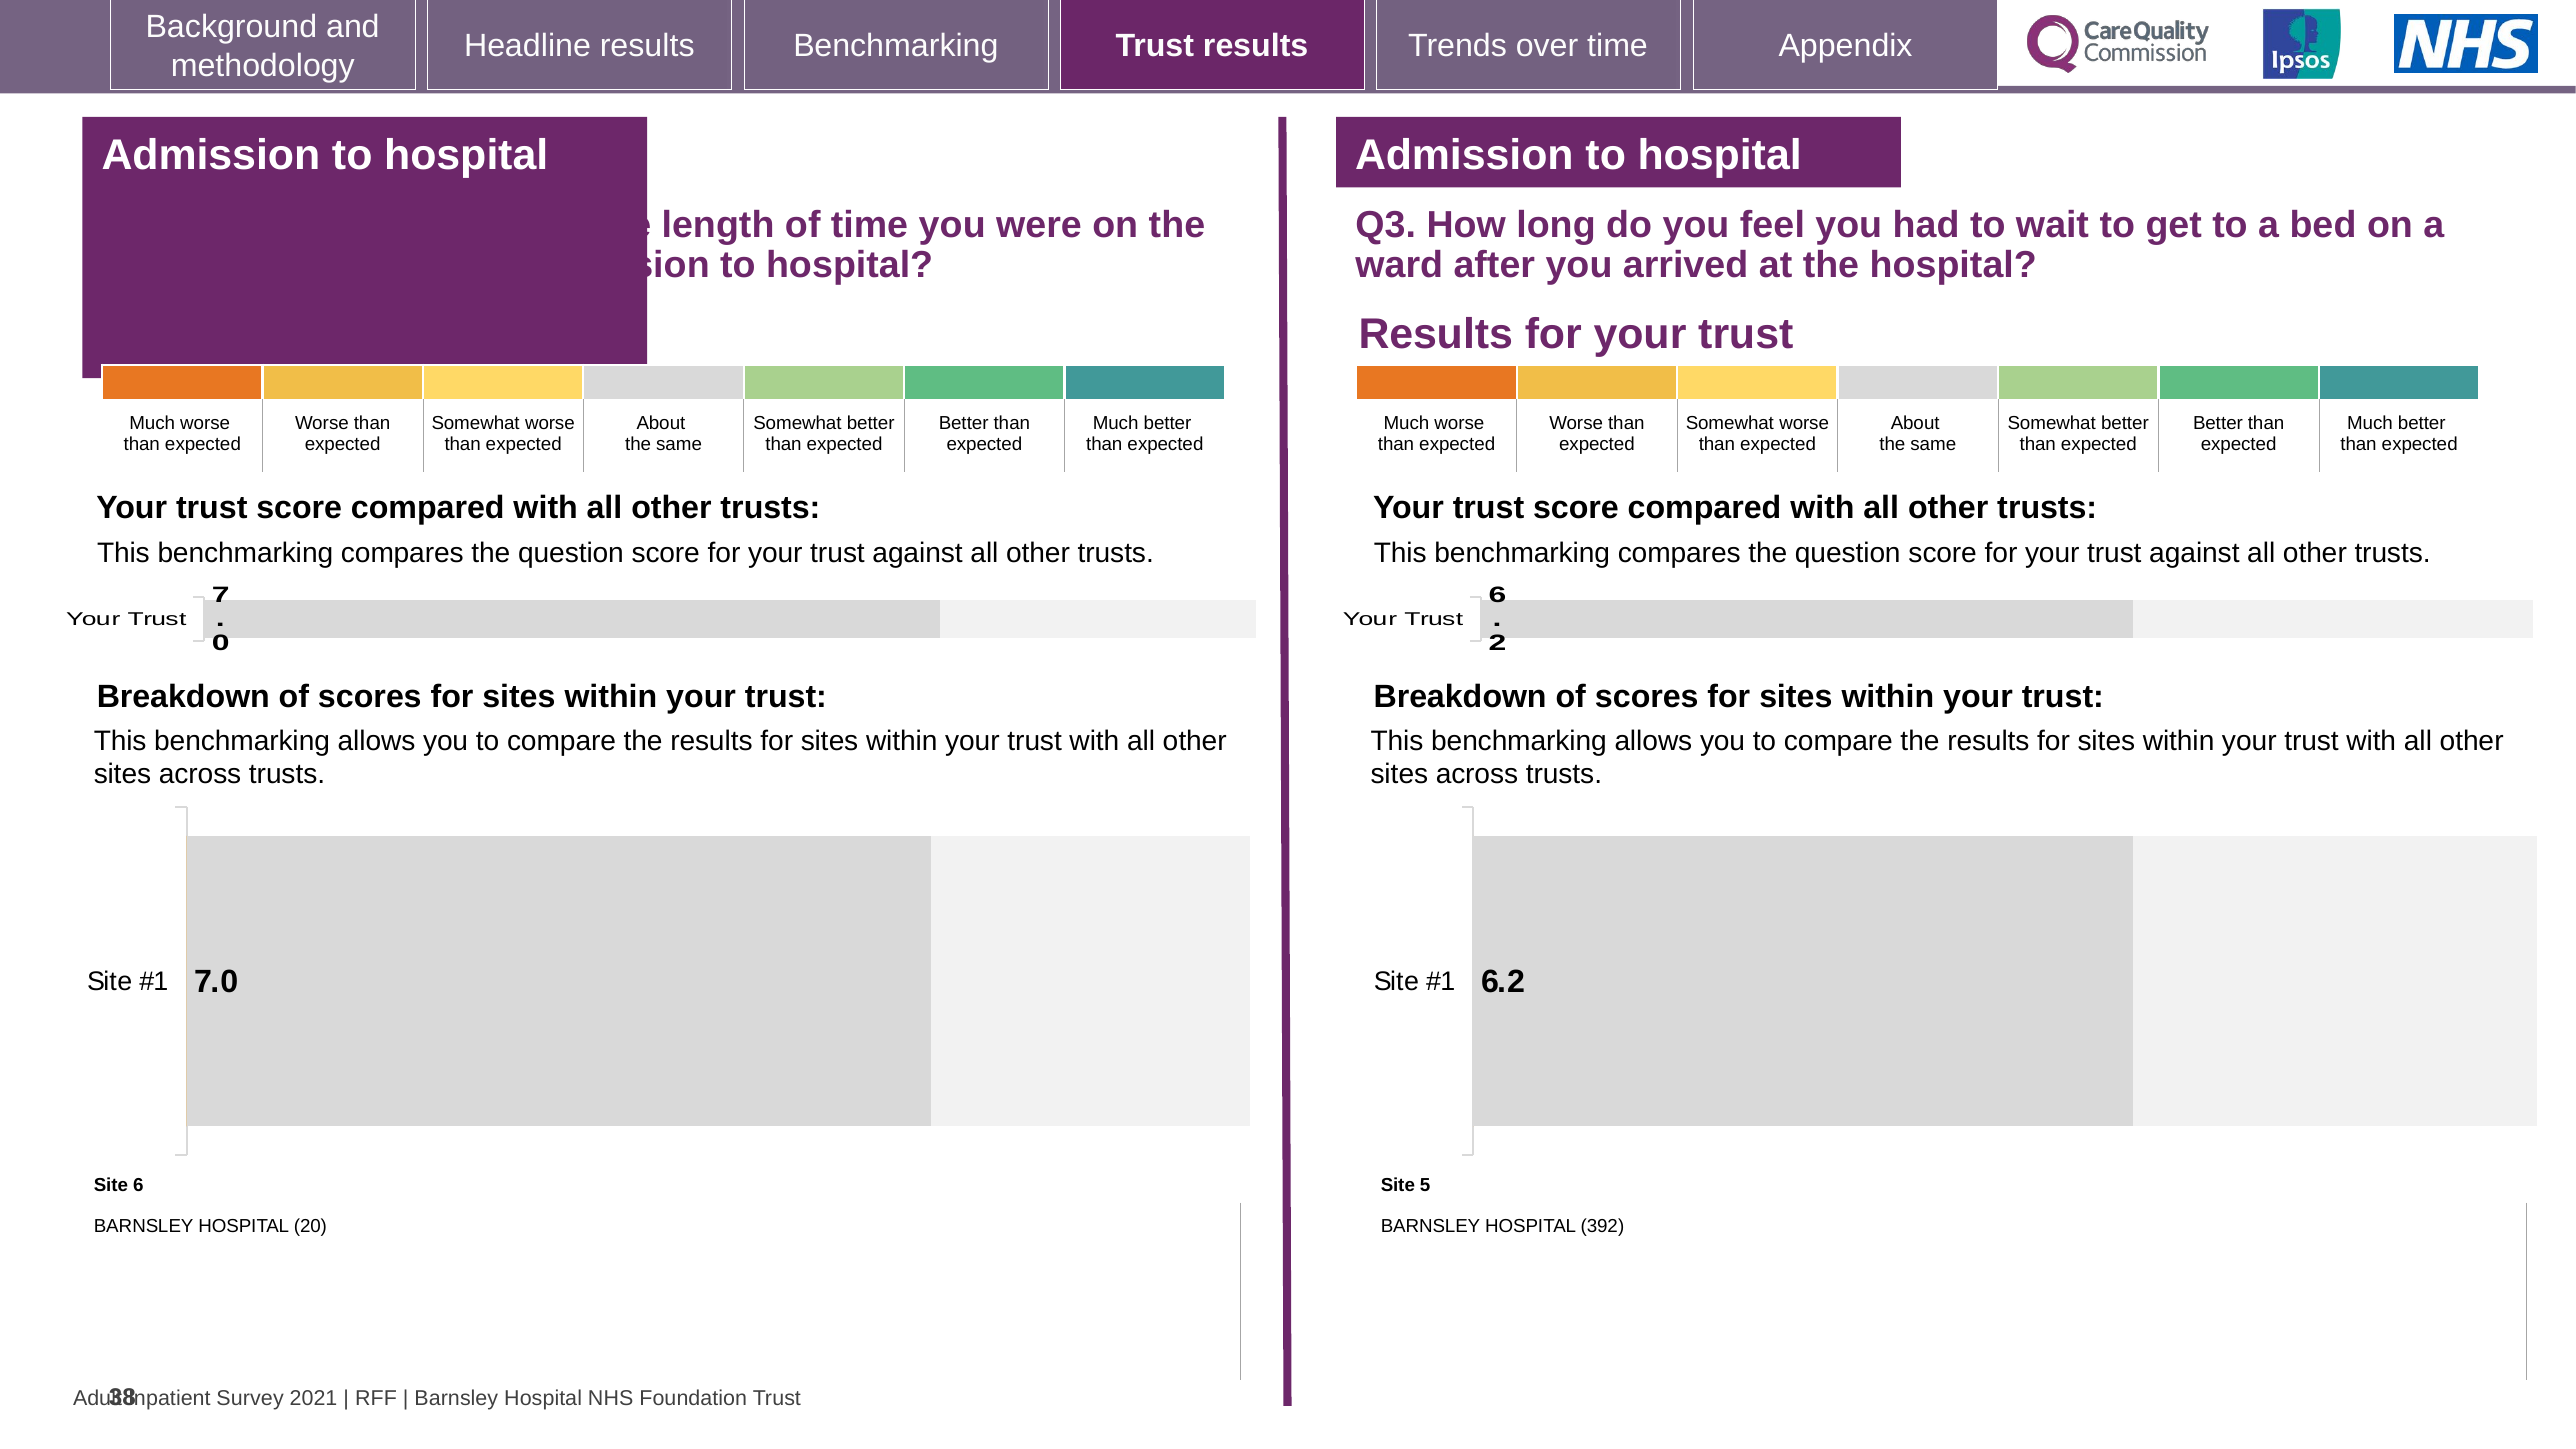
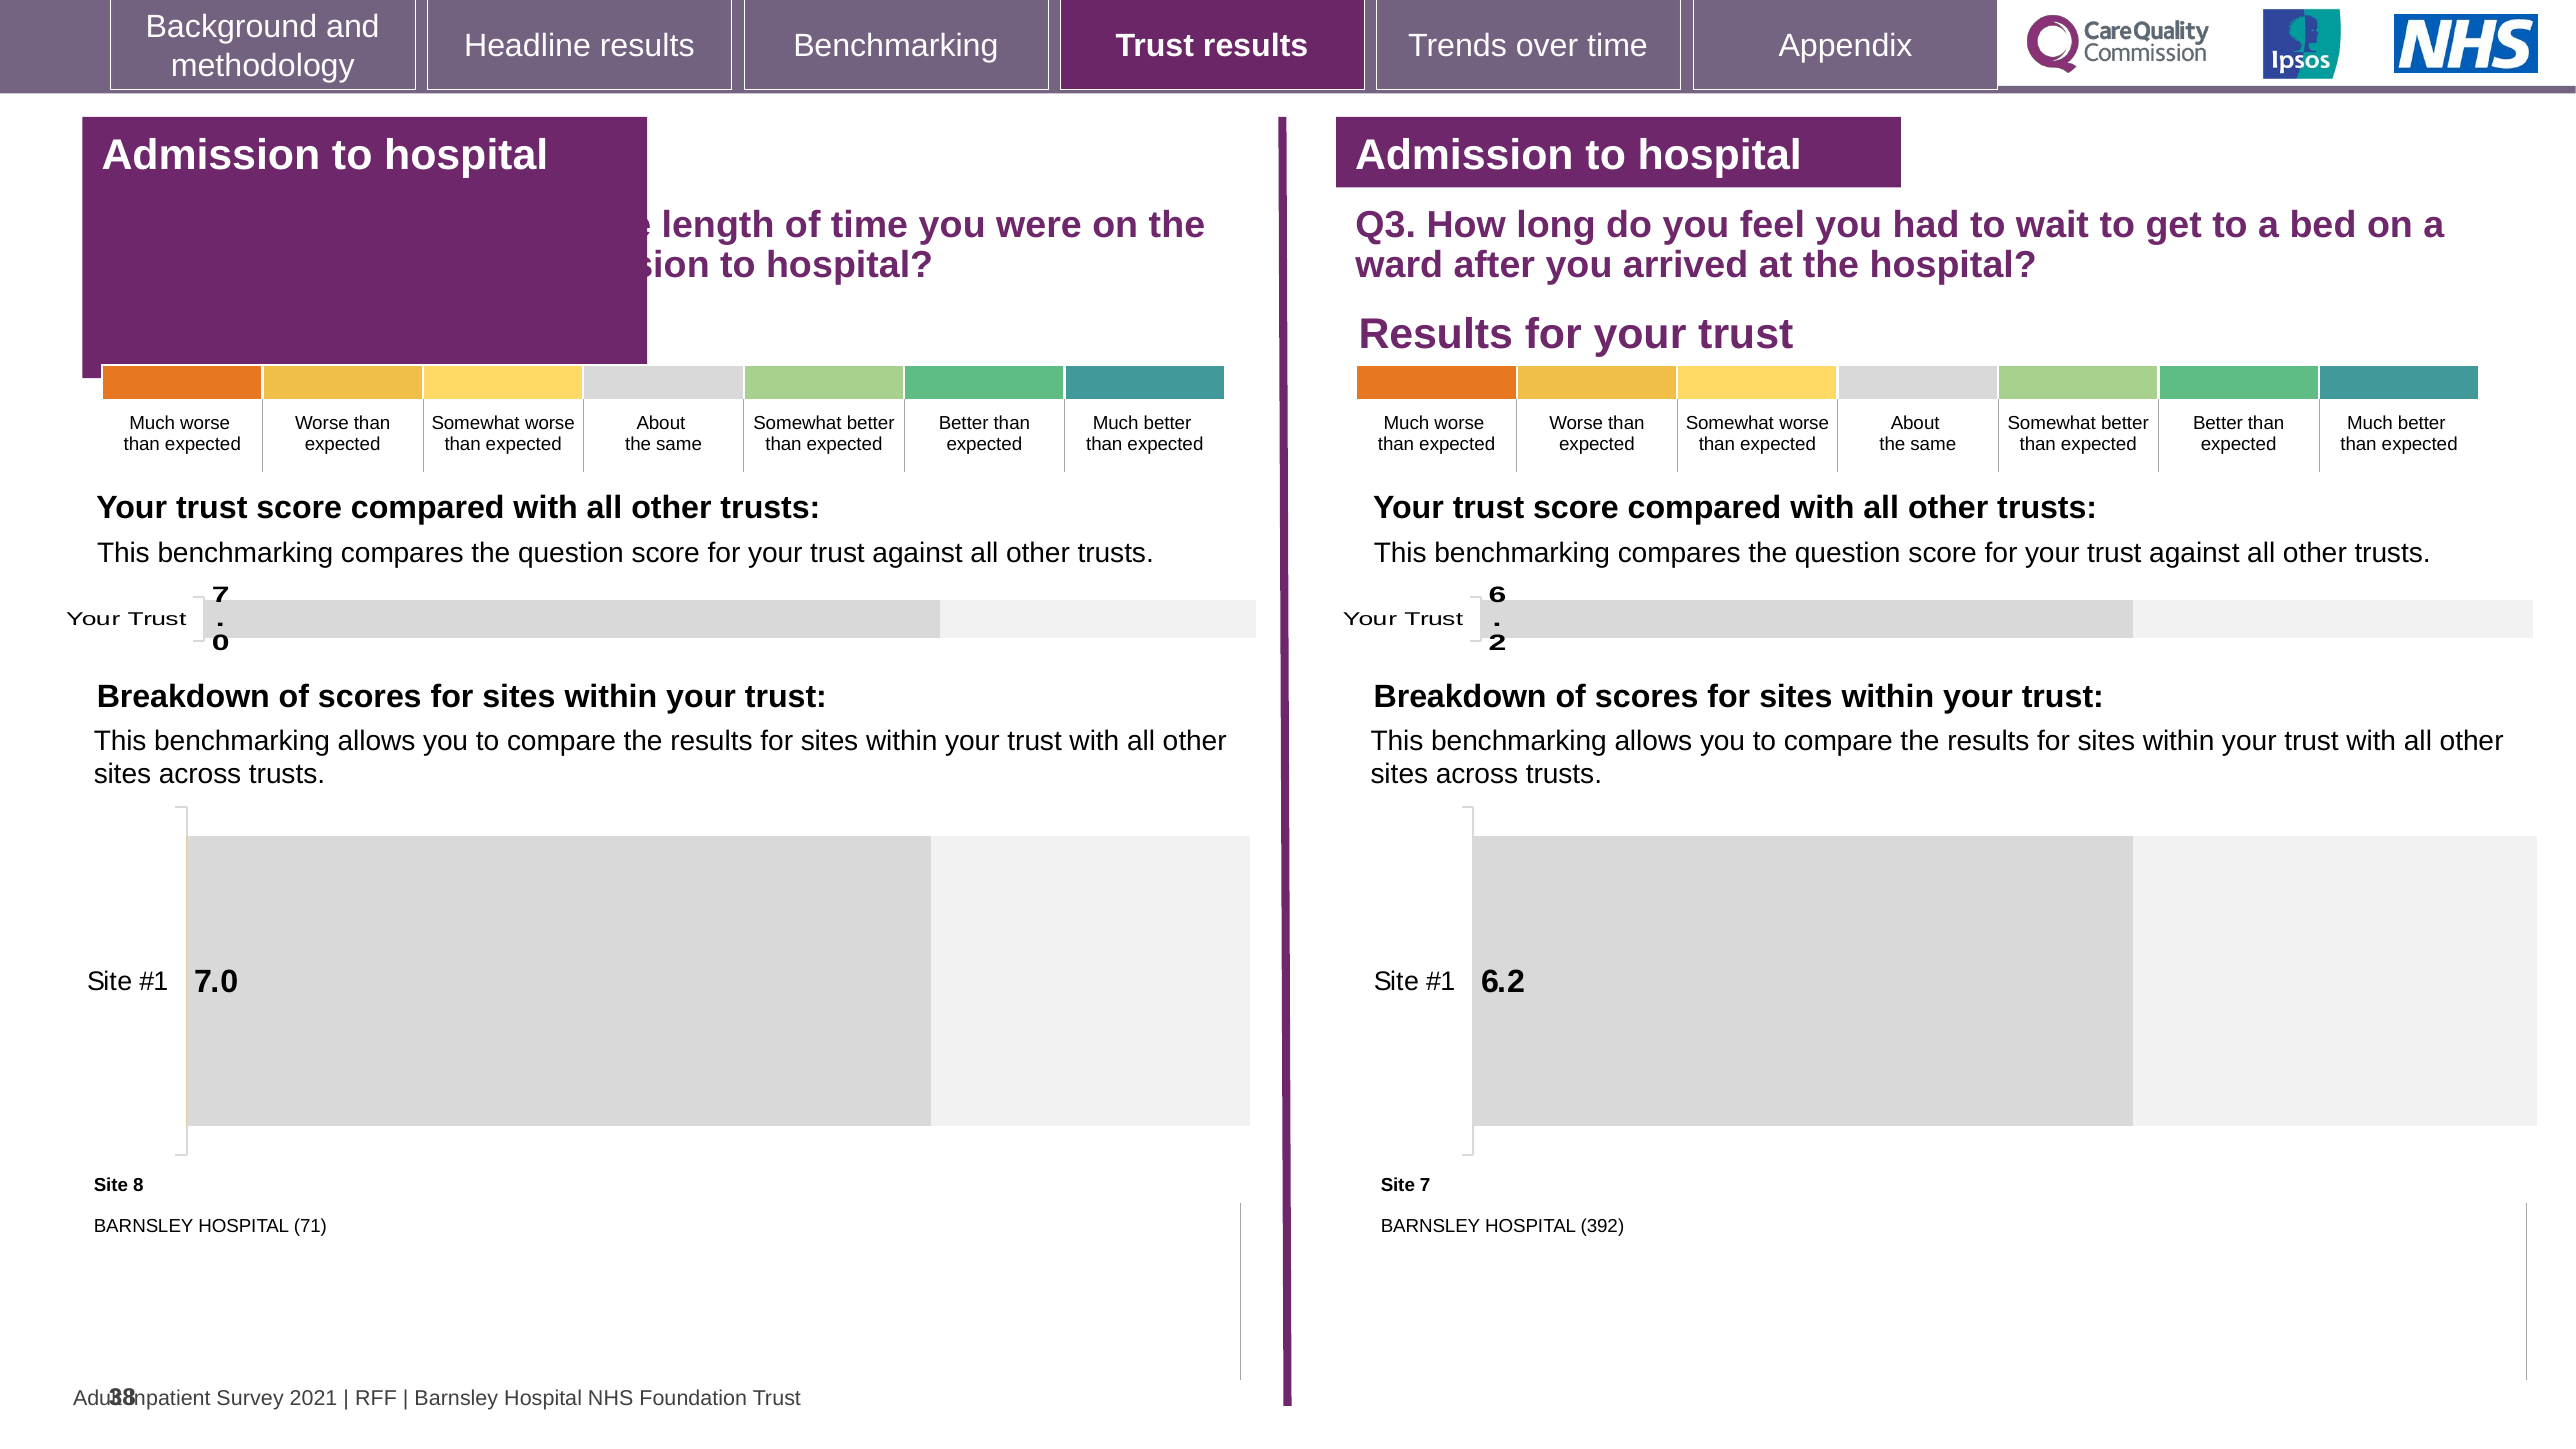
Site 6: 6 -> 8
Site 5: 5 -> 7
20: 20 -> 71
